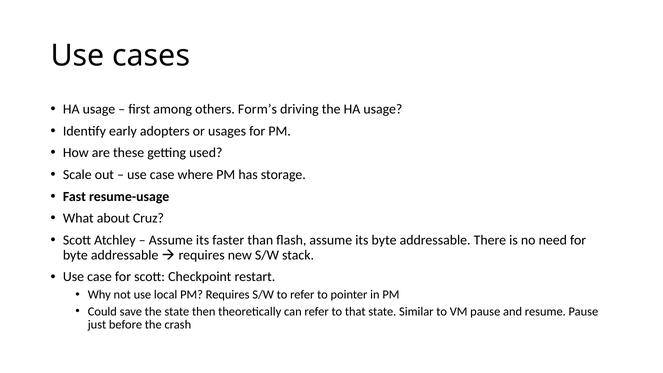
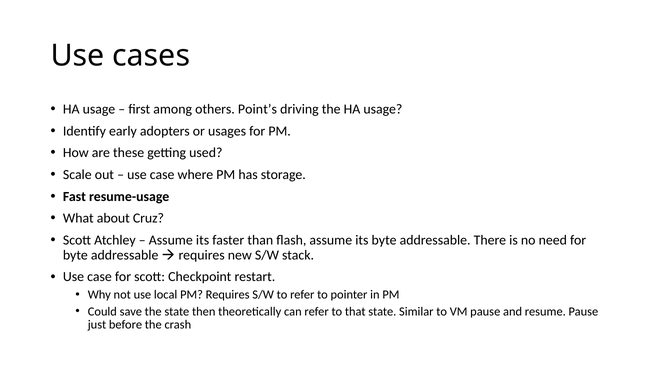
Form’s: Form’s -> Point’s
